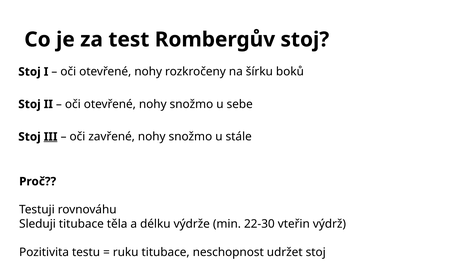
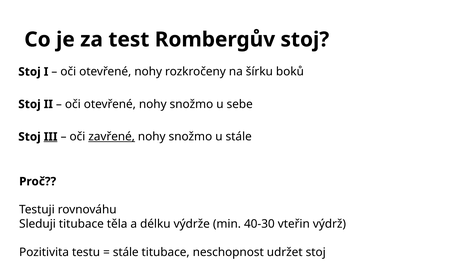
zavřené underline: none -> present
22-30: 22-30 -> 40-30
ruku at (126, 252): ruku -> stále
